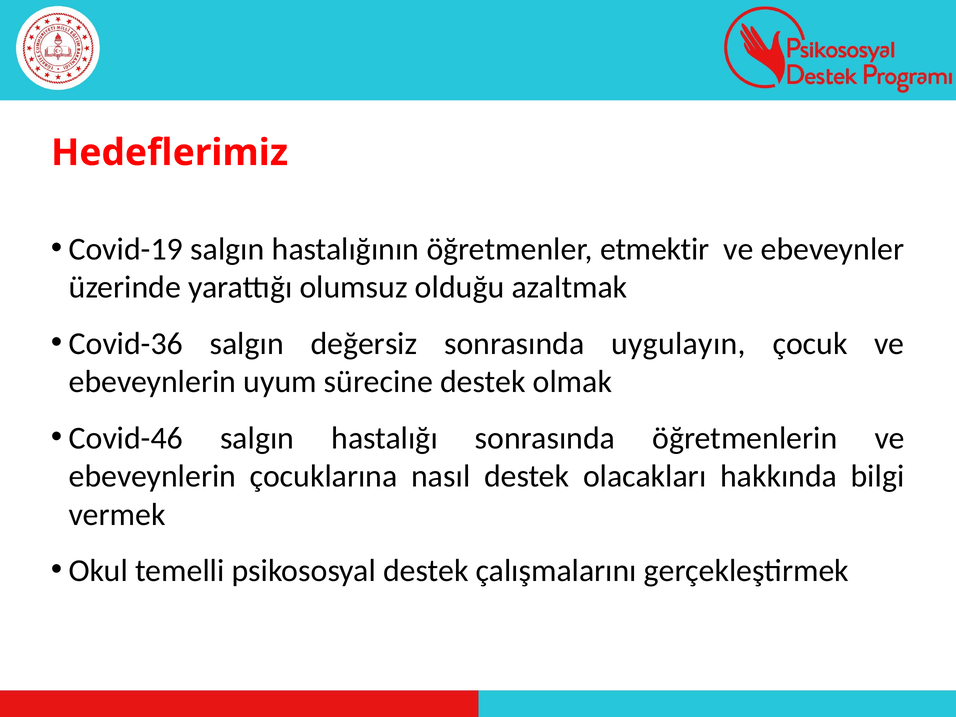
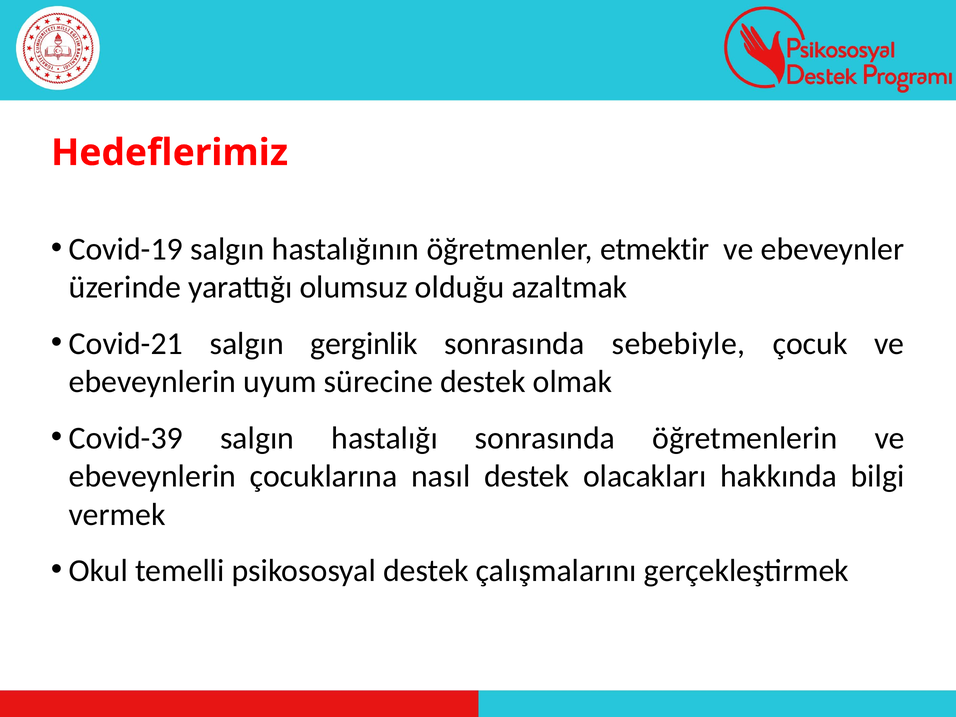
Covid-36: Covid-36 -> Covid-21
değersiz: değersiz -> gerginlik
uygulayın: uygulayın -> sebebiyle
Covid-46: Covid-46 -> Covid-39
